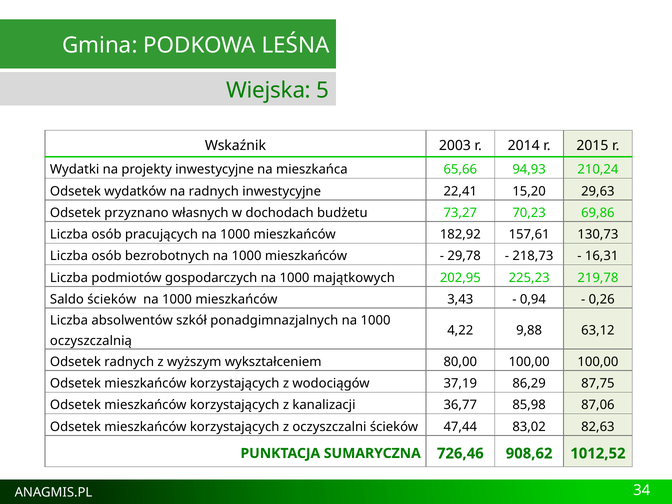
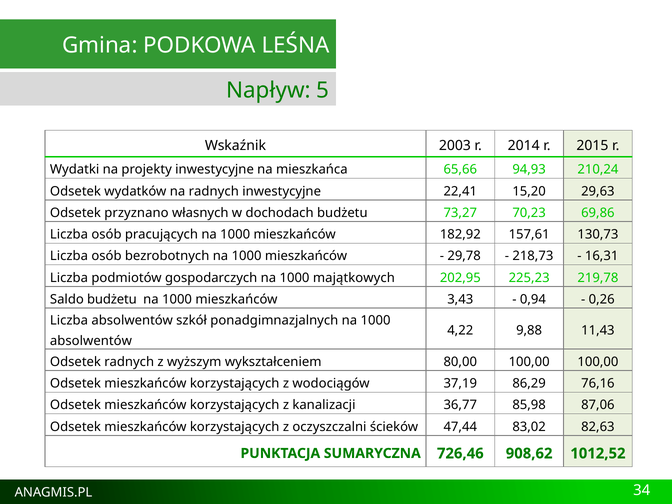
Wiejska: Wiejska -> Napływ
Saldo ścieków: ścieków -> budżetu
63,12: 63,12 -> 11,43
oczyszczalnią at (91, 341): oczyszczalnią -> absolwentów
87,75: 87,75 -> 76,16
